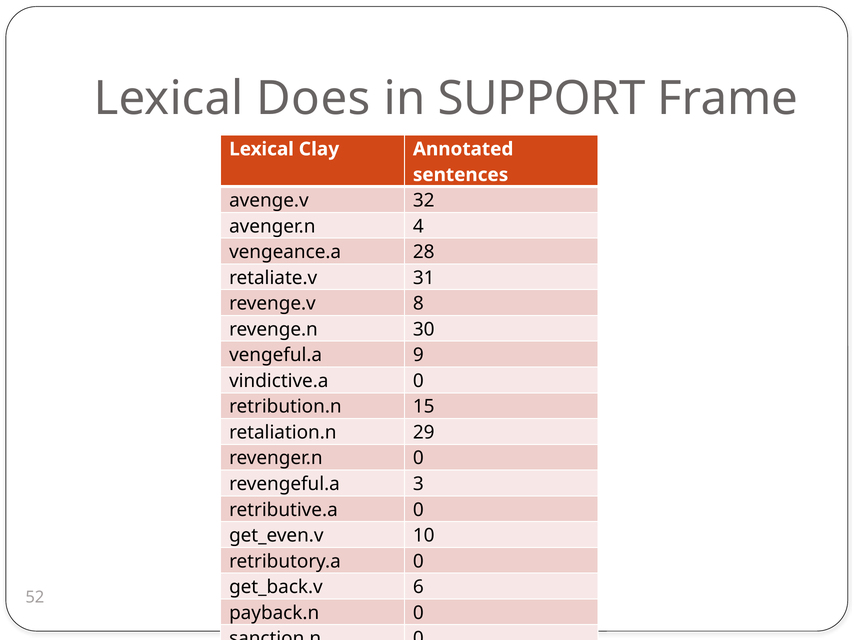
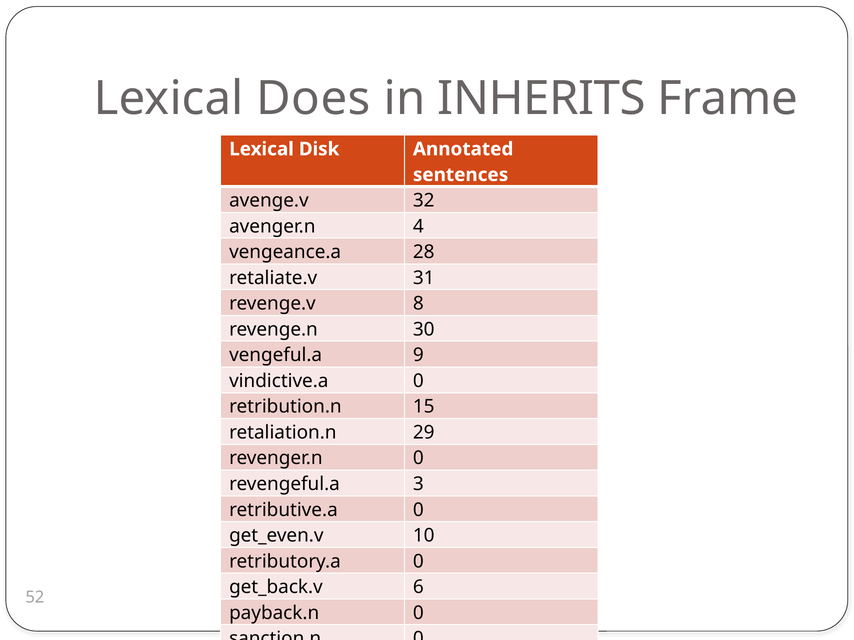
SUPPORT: SUPPORT -> INHERITS
Clay: Clay -> Disk
